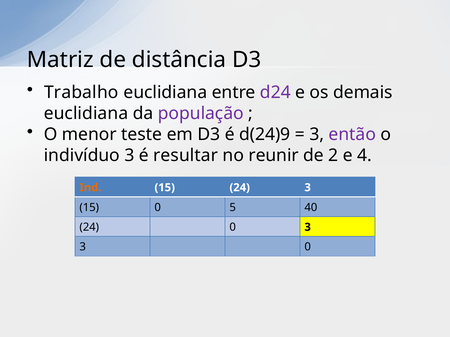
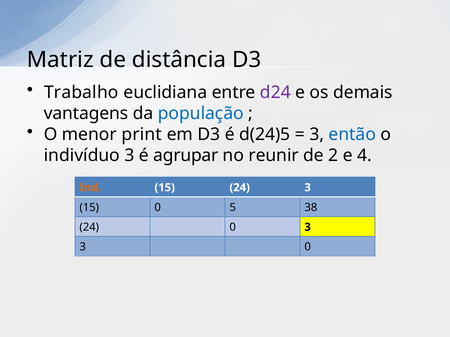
euclidiana at (86, 114): euclidiana -> vantagens
população colour: purple -> blue
teste: teste -> print
d(24)9: d(24)9 -> d(24)5
então colour: purple -> blue
resultar: resultar -> agrupar
40: 40 -> 38
